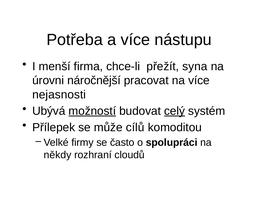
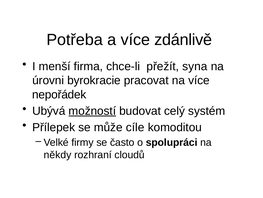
nástupu: nástupu -> zdánlivě
náročnější: náročnější -> byrokracie
nejasnosti: nejasnosti -> nepořádek
celý underline: present -> none
cílů: cílů -> cíle
